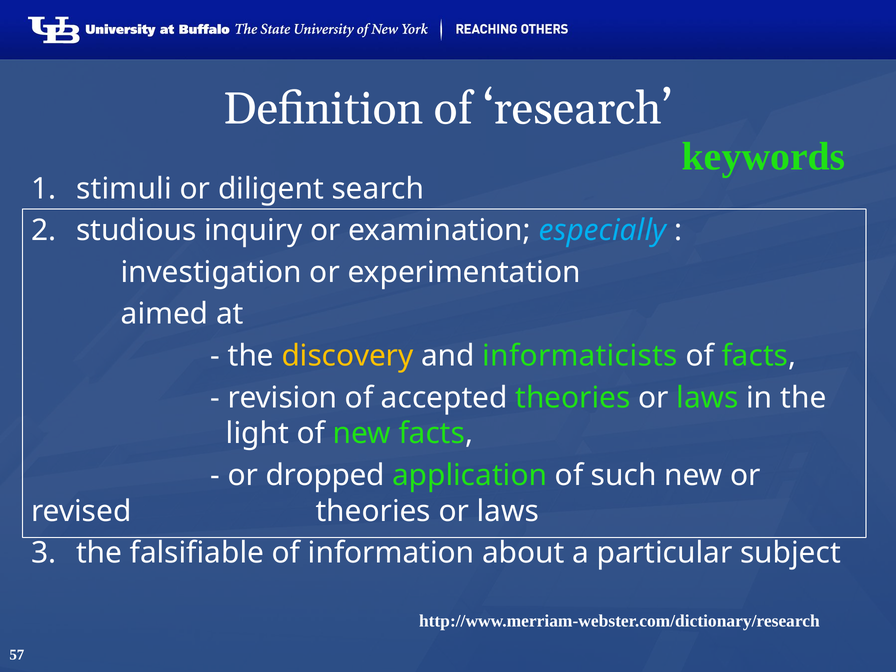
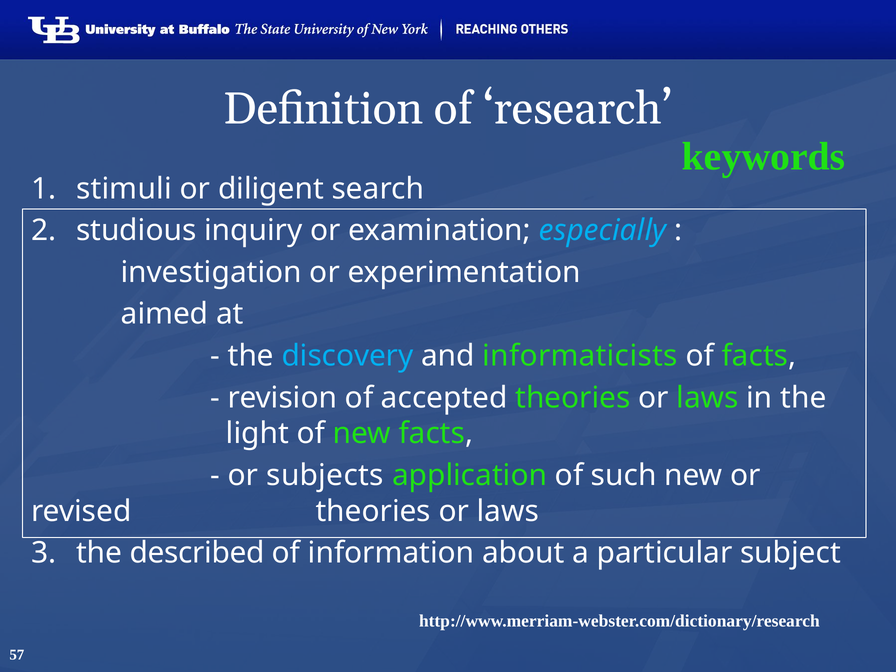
discovery colour: yellow -> light blue
dropped: dropped -> subjects
falsifiable: falsifiable -> described
